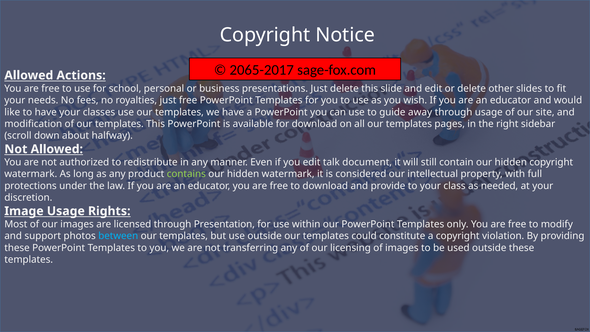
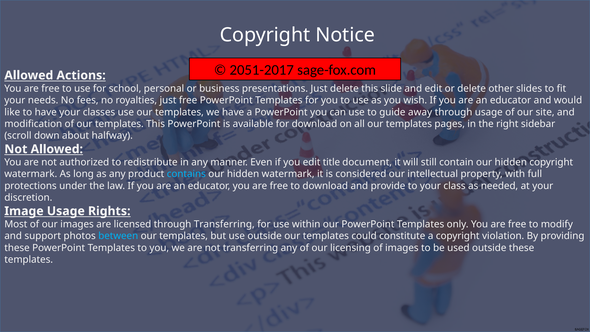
2065-2017: 2065-2017 -> 2051-2017
talk: talk -> title
contains colour: light green -> light blue
through Presentation: Presentation -> Transferring
